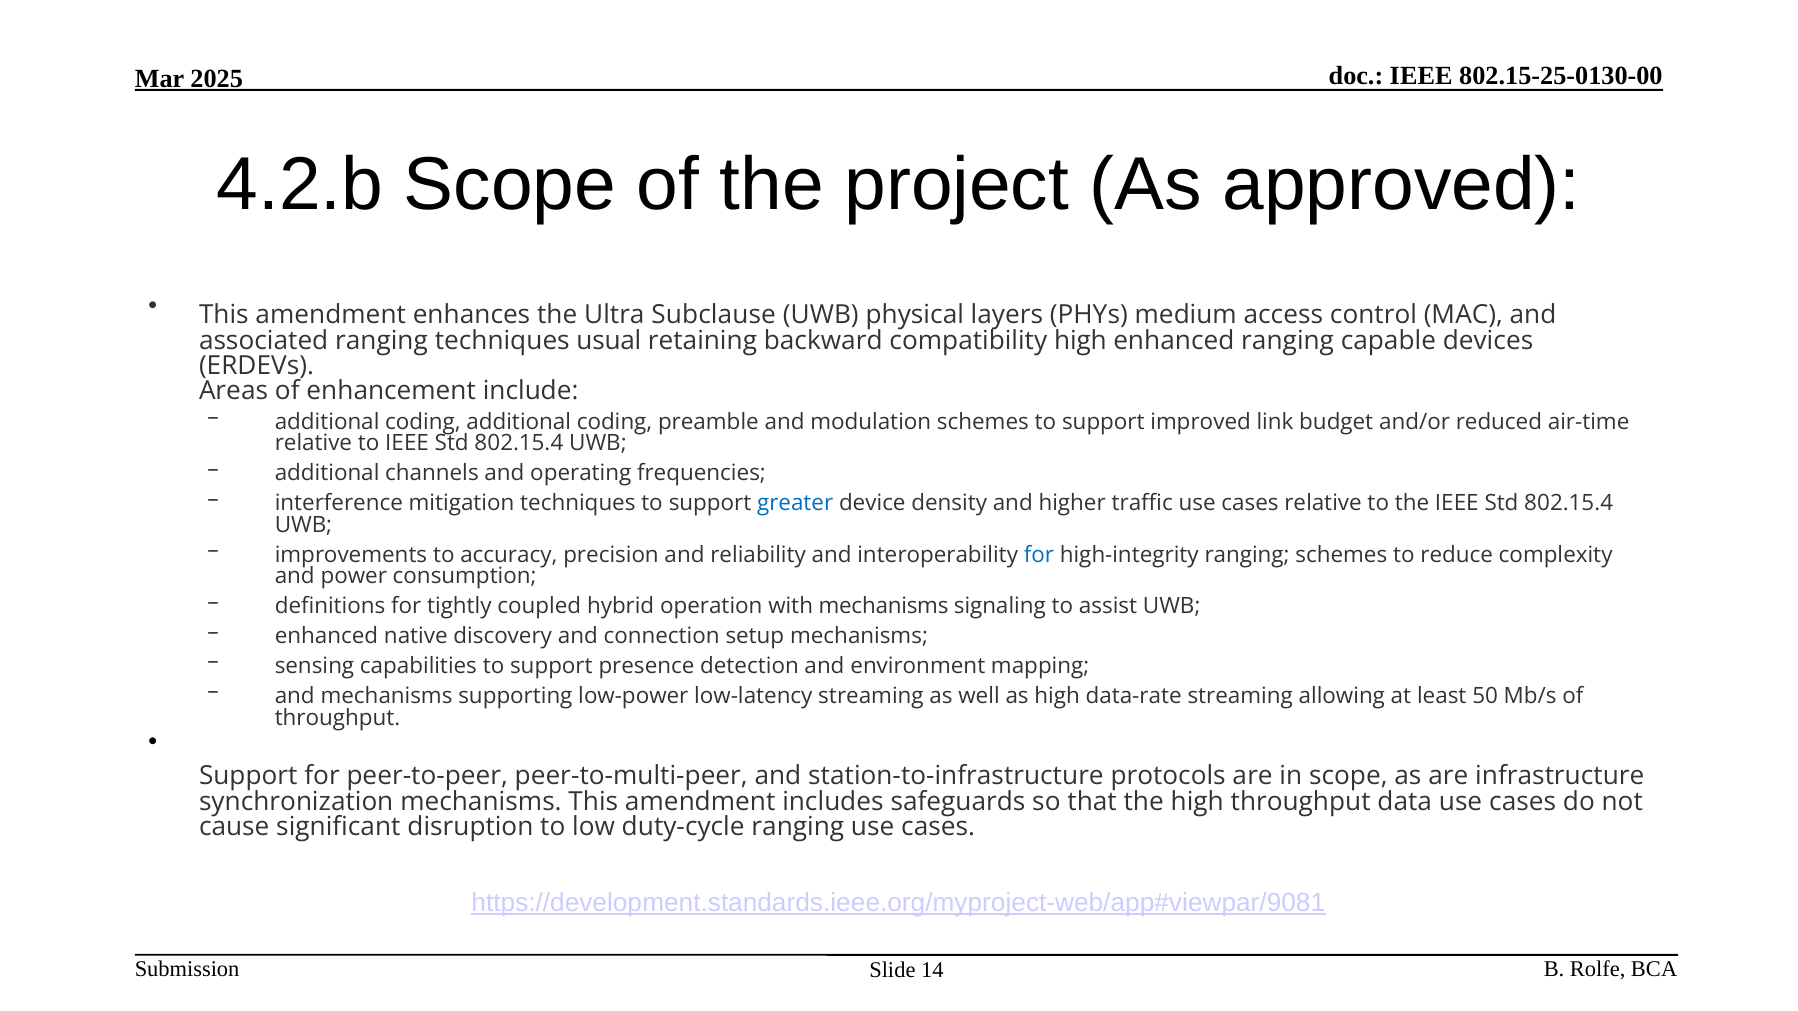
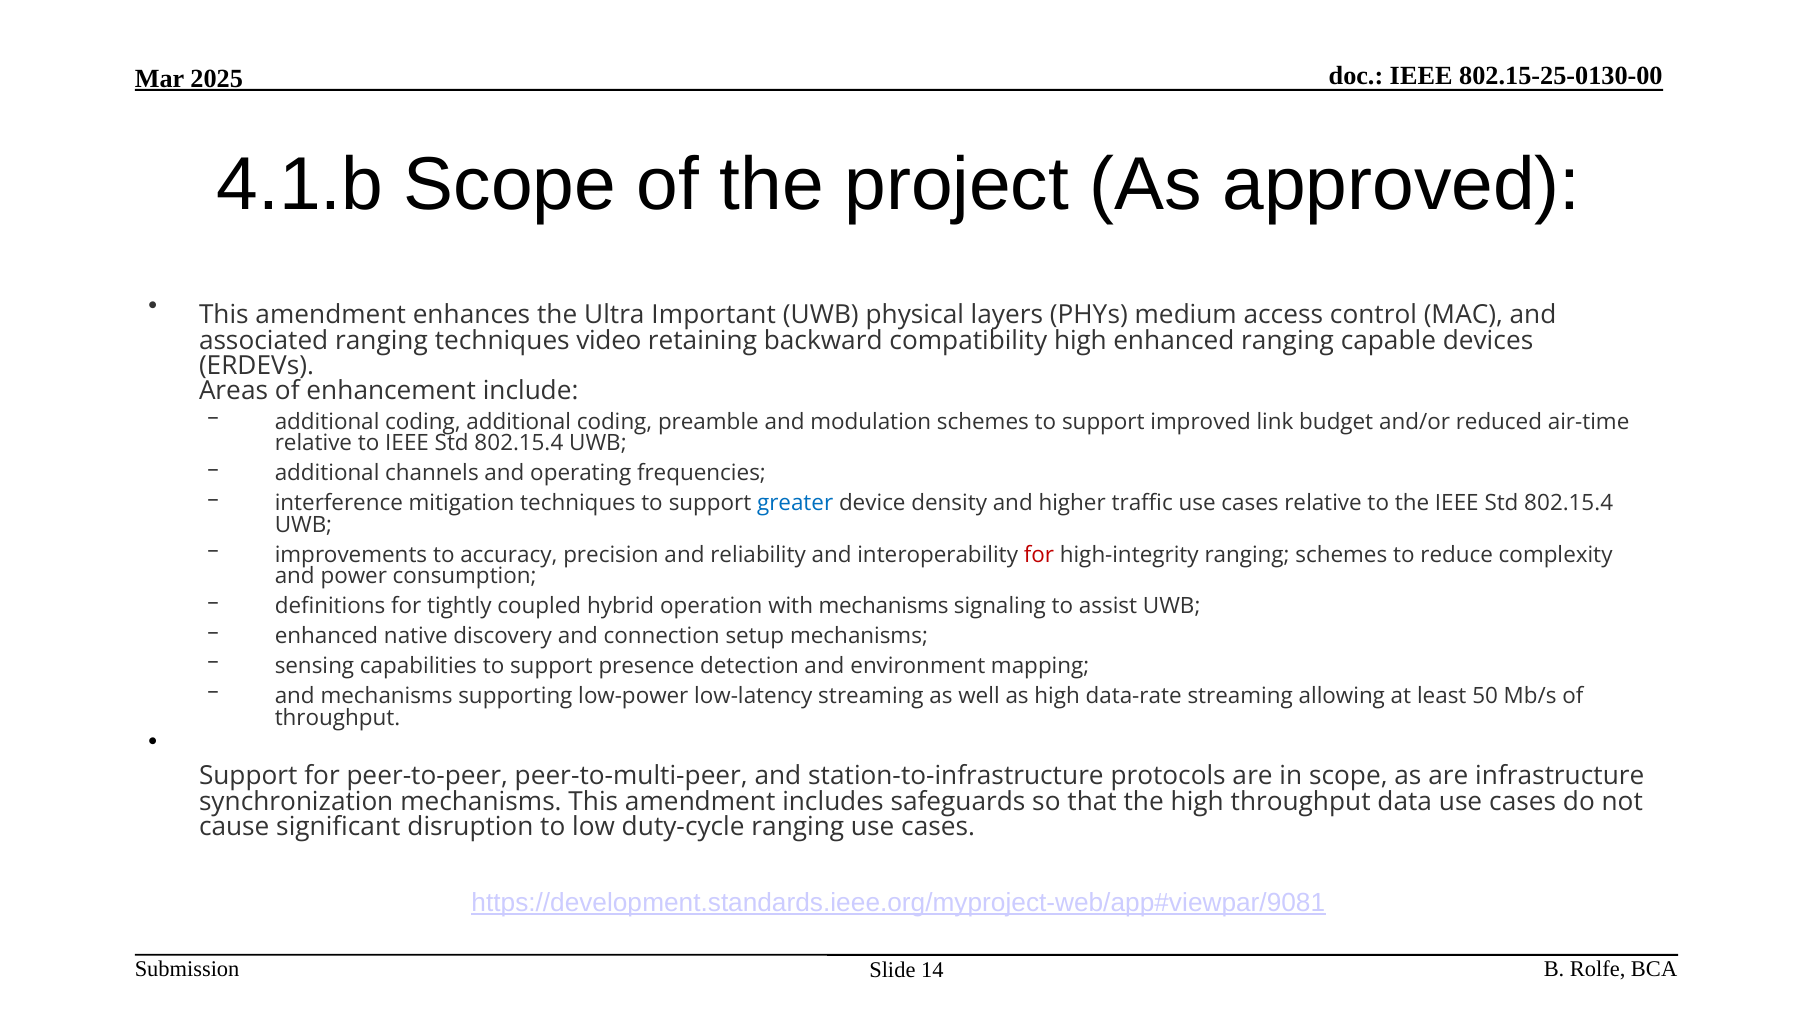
4.2.b: 4.2.b -> 4.1.b
Subclause: Subclause -> Important
usual: usual -> video
for at (1039, 555) colour: blue -> red
